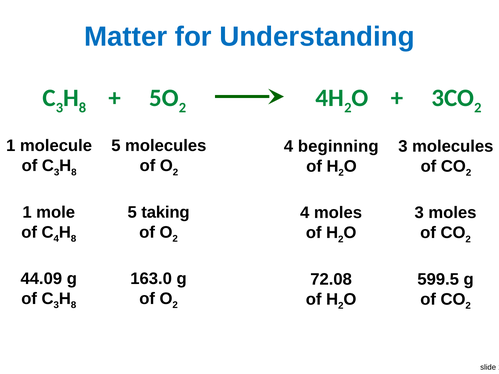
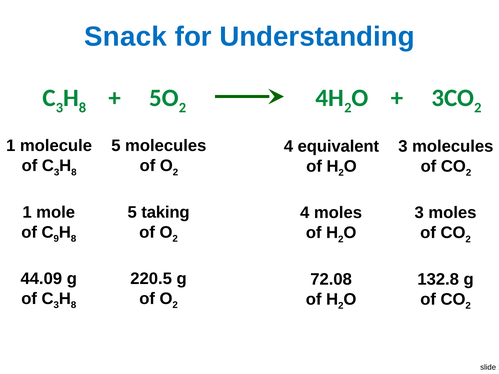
Matter: Matter -> Snack
beginning: beginning -> equivalent
4 at (56, 239): 4 -> 9
163.0: 163.0 -> 220.5
599.5: 599.5 -> 132.8
